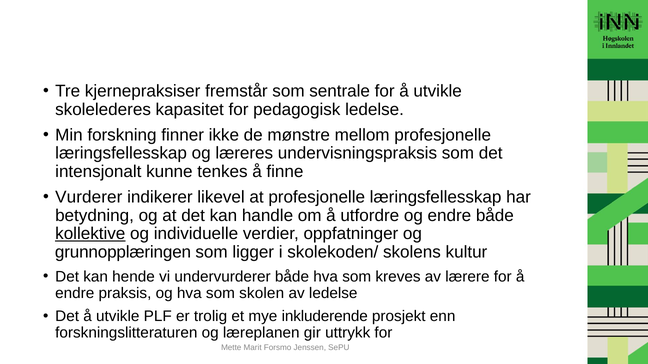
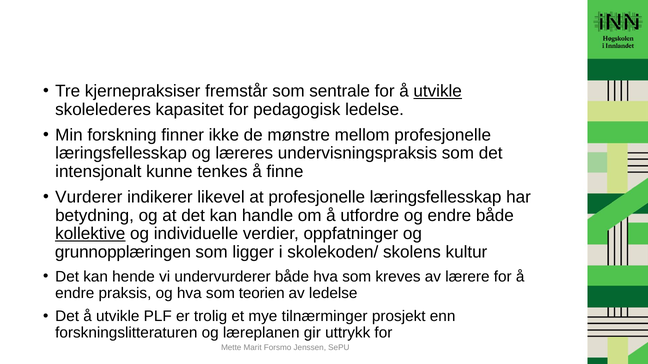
utvikle at (438, 91) underline: none -> present
skolen: skolen -> teorien
inkluderende: inkluderende -> tilnærminger
